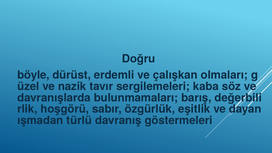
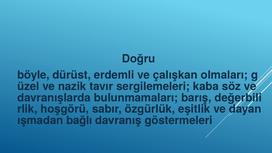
türlü: türlü -> bağlı
